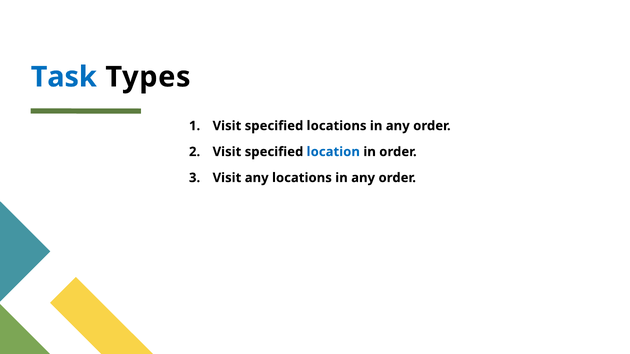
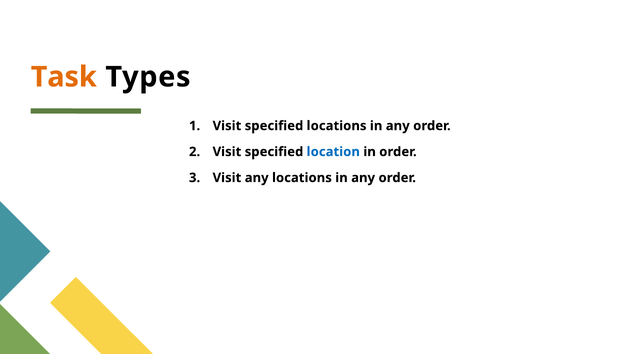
Task colour: blue -> orange
